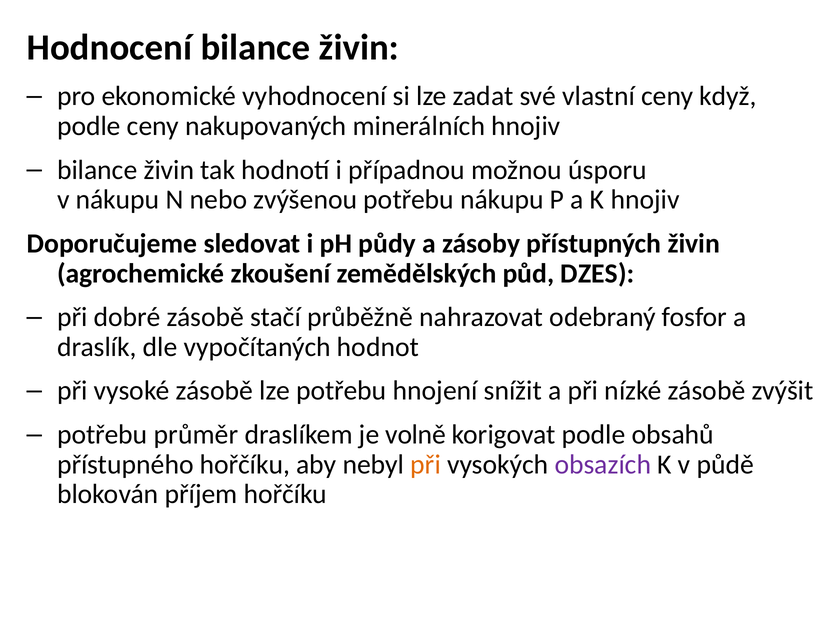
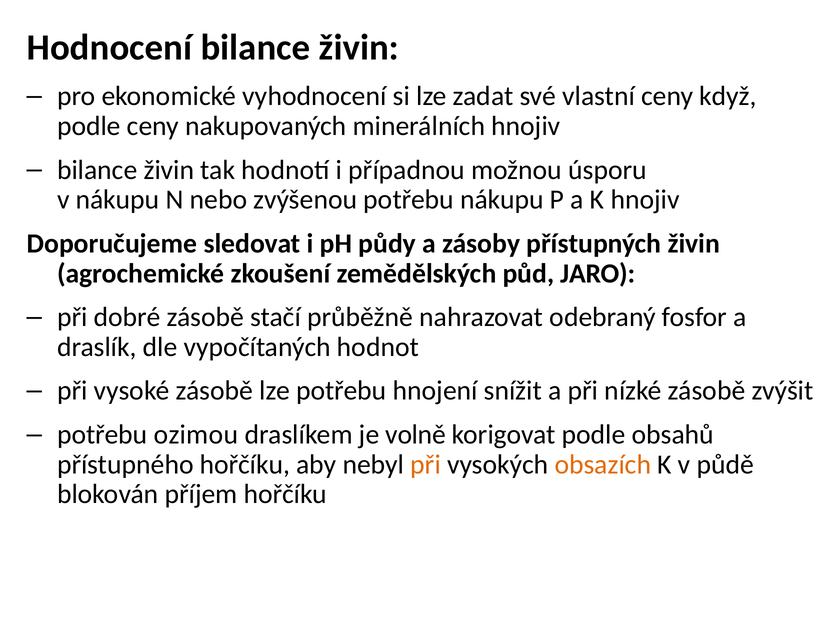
DZES: DZES -> JARO
průměr: průměr -> ozimou
obsazích colour: purple -> orange
